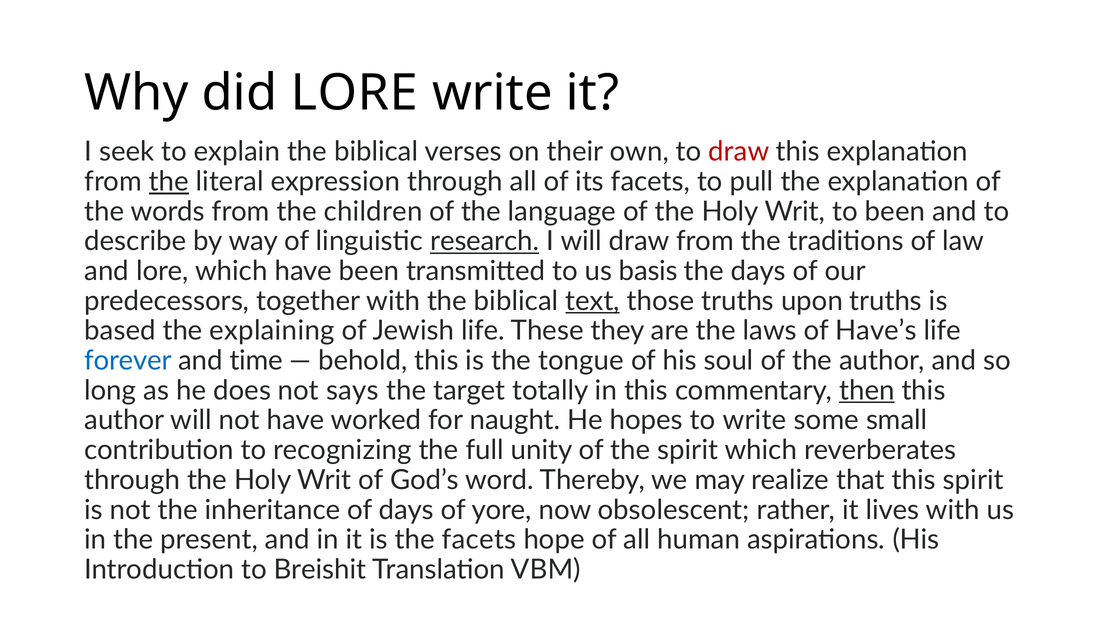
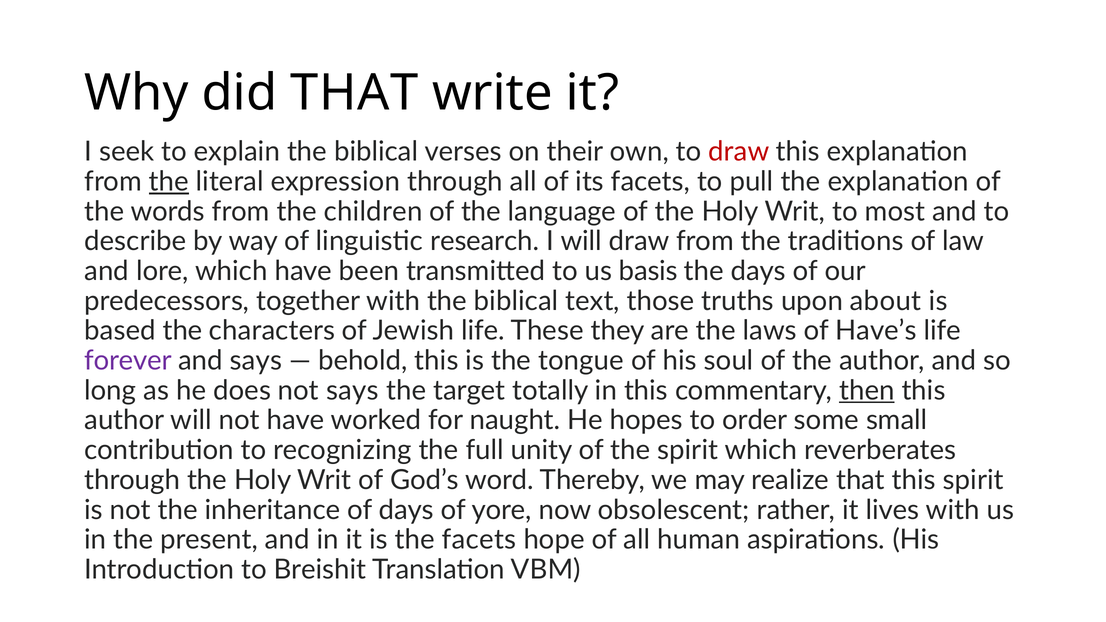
did LORE: LORE -> THAT
to been: been -> most
research underline: present -> none
text underline: present -> none
upon truths: truths -> about
explaining: explaining -> characters
forever colour: blue -> purple
and time: time -> says
to write: write -> order
